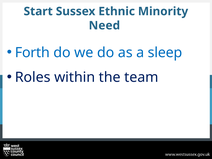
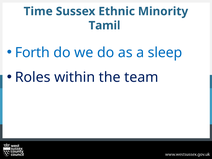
Start: Start -> Time
Need: Need -> Tamil
